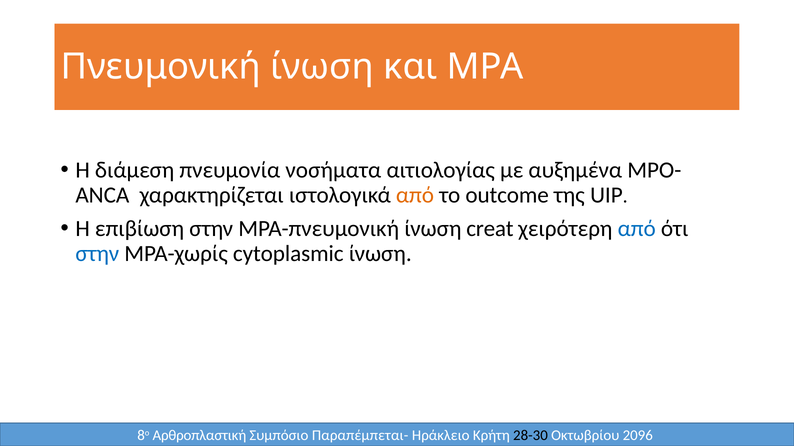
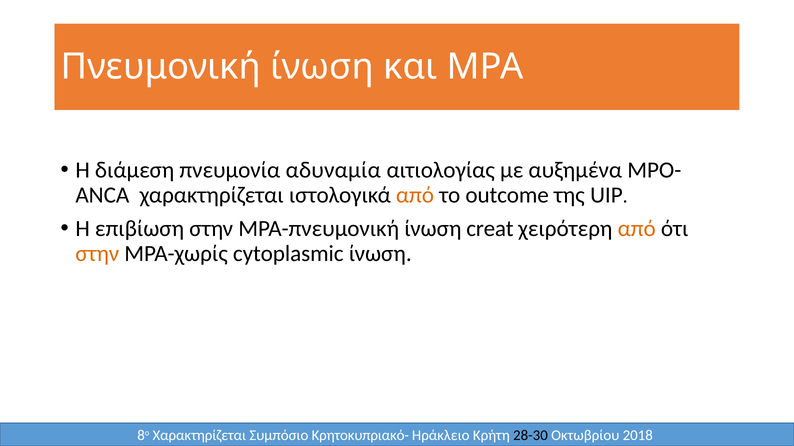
νοσήματα: νοσήματα -> αδυναμία
από at (637, 229) colour: blue -> orange
στην at (97, 254) colour: blue -> orange
8ο Αρθροπλαστική: Αρθροπλαστική -> Χαρακτηρίζεται
Παραπέμπεται-: Παραπέμπεται- -> Κρητοκυπριακό-
2096: 2096 -> 2018
